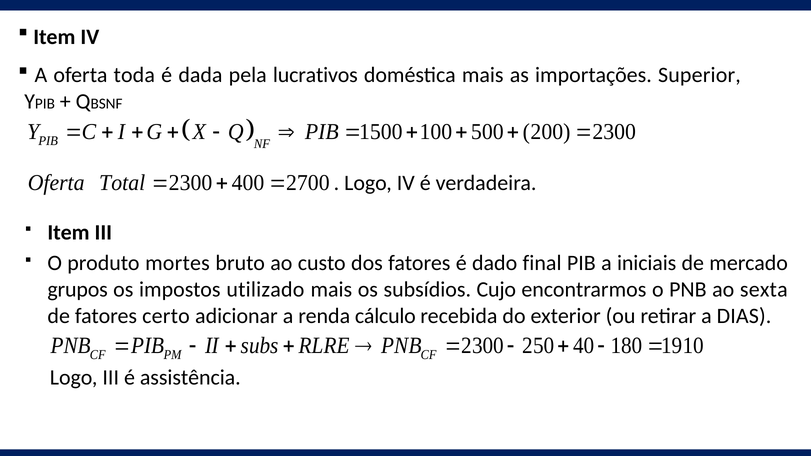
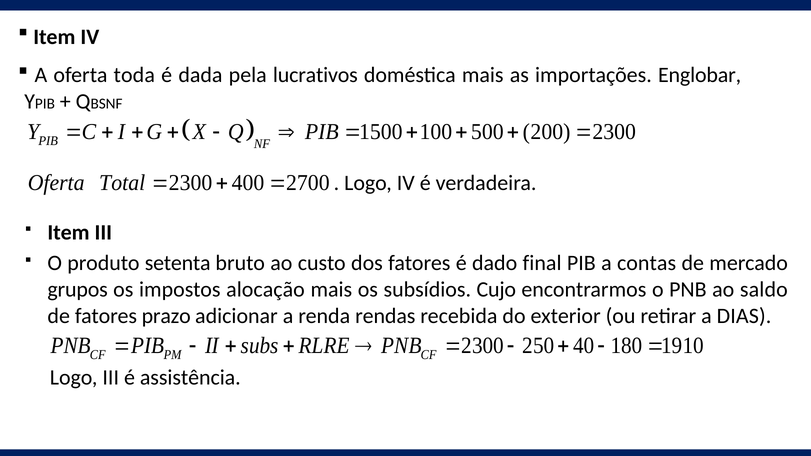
Superior: Superior -> Englobar
mortes: mortes -> setenta
iniciais: iniciais -> contas
utilizado: utilizado -> alocação
sexta: sexta -> saldo
certo: certo -> prazo
cálculo: cálculo -> rendas
